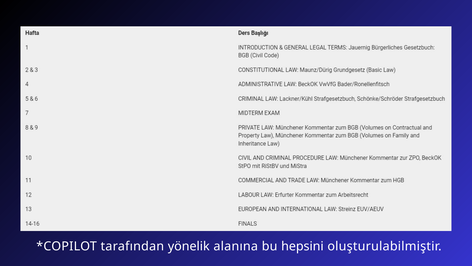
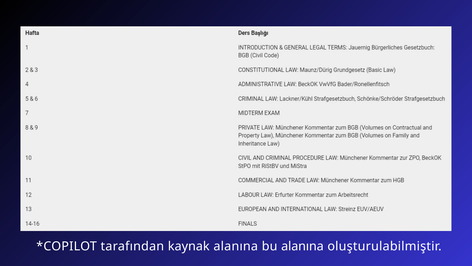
yönelik: yönelik -> kaynak
bu hepsini: hepsini -> alanına
